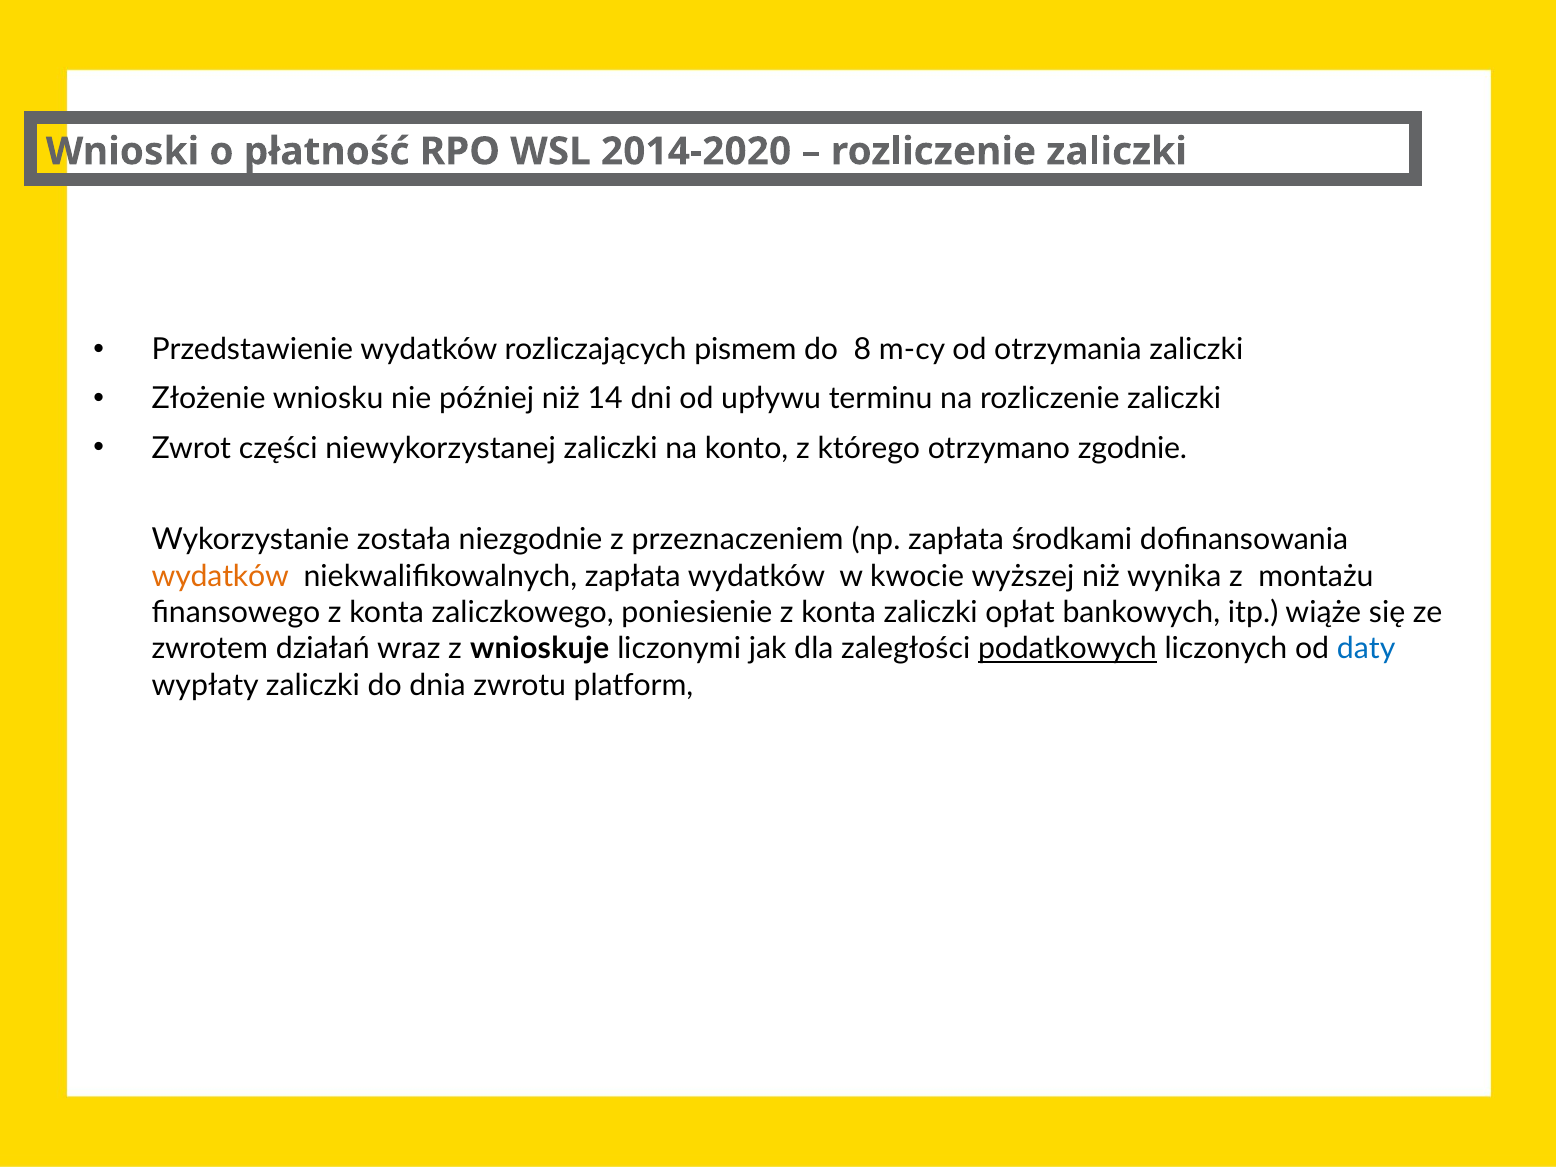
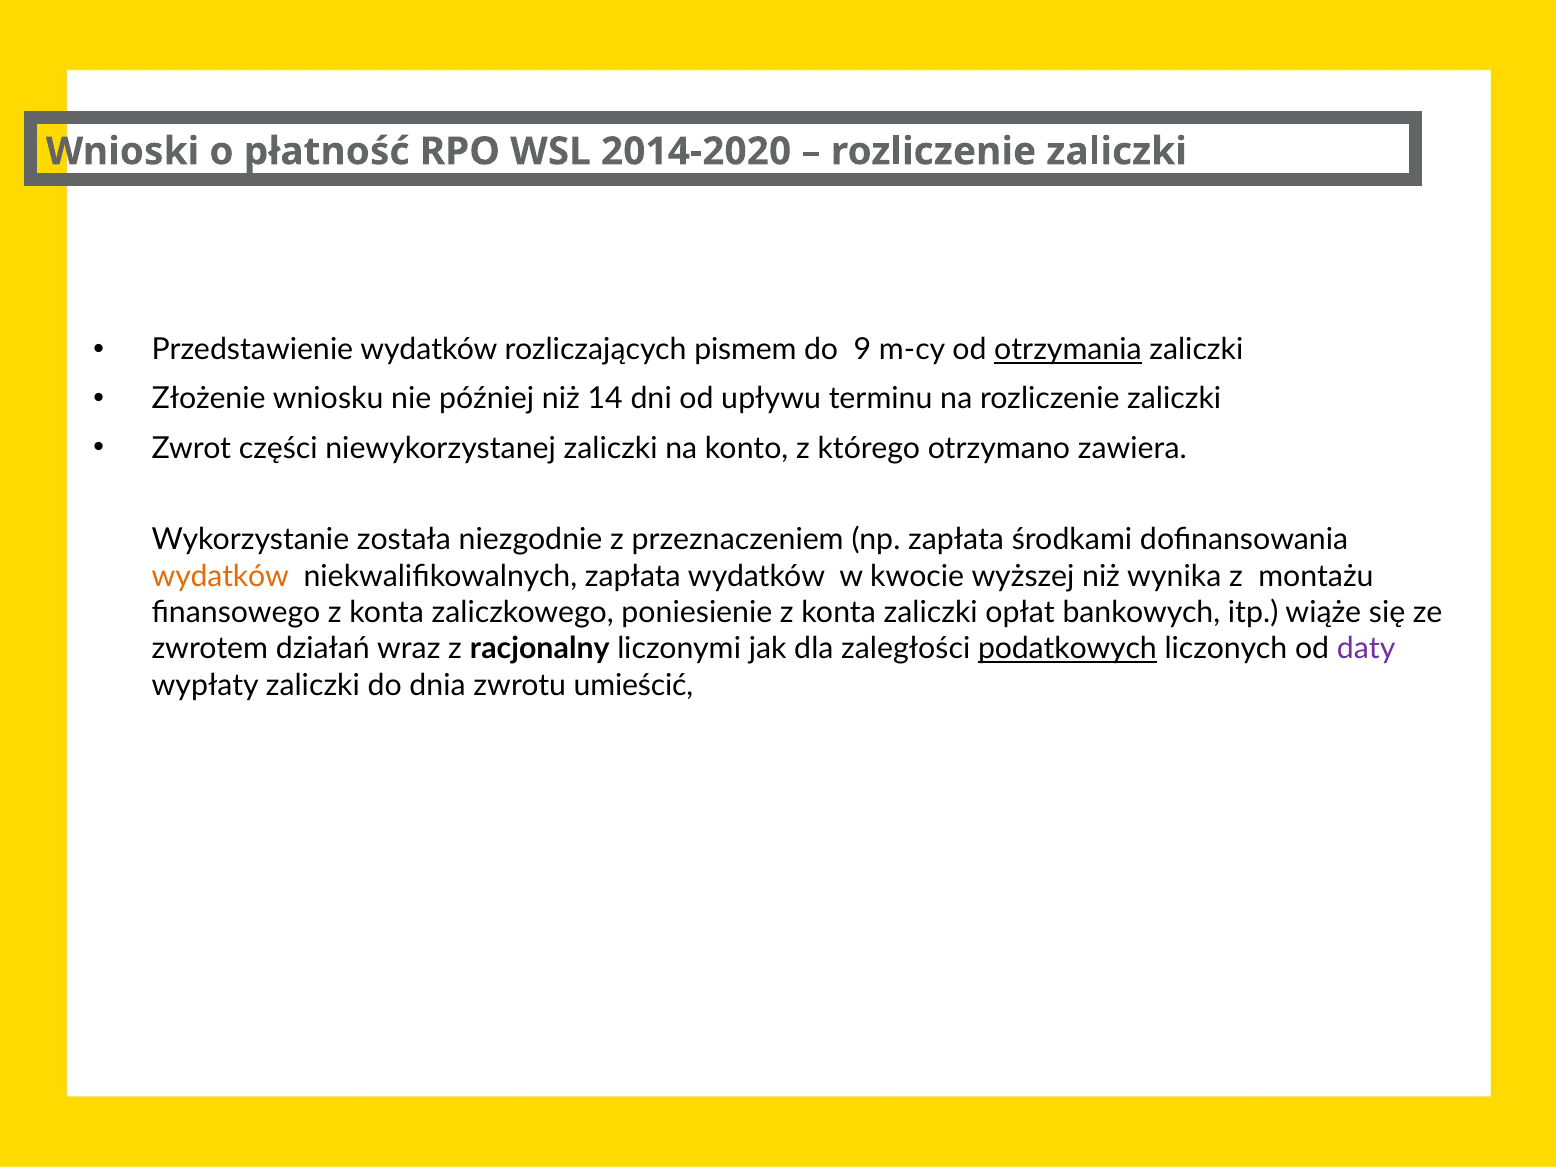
8: 8 -> 9
otrzymania underline: none -> present
zgodnie: zgodnie -> zawiera
wnioskuje: wnioskuje -> racjonalny
daty colour: blue -> purple
platform: platform -> umieścić
